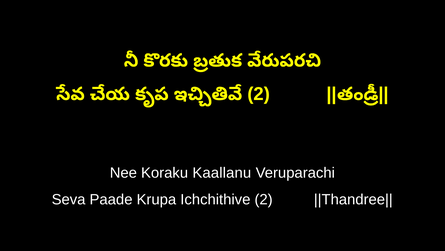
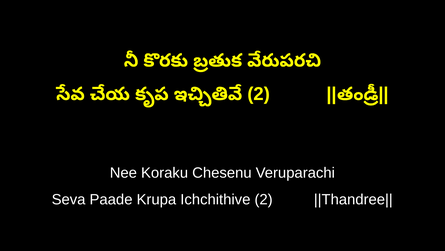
Kaallanu: Kaallanu -> Chesenu
